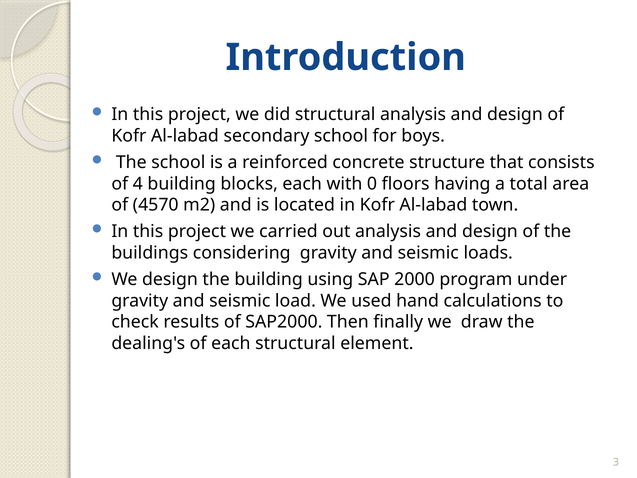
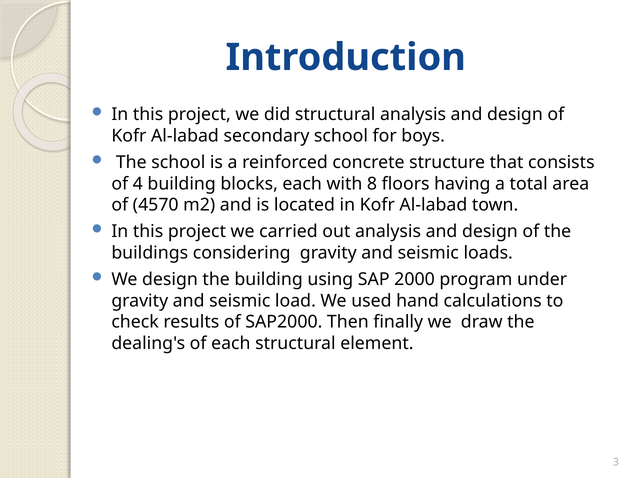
0: 0 -> 8
